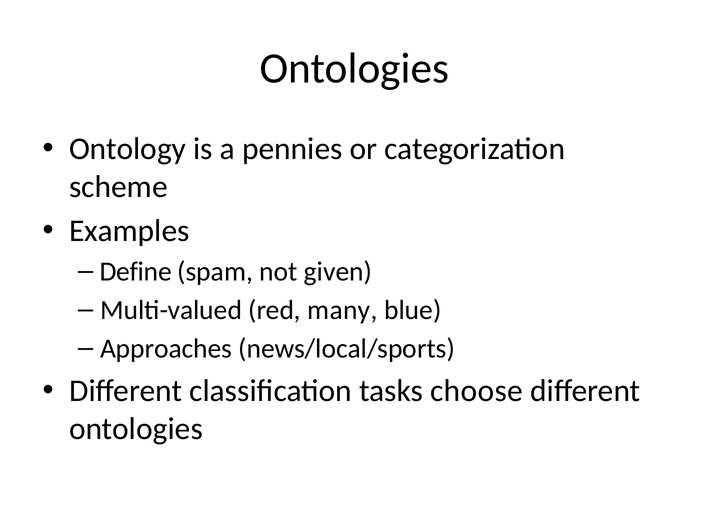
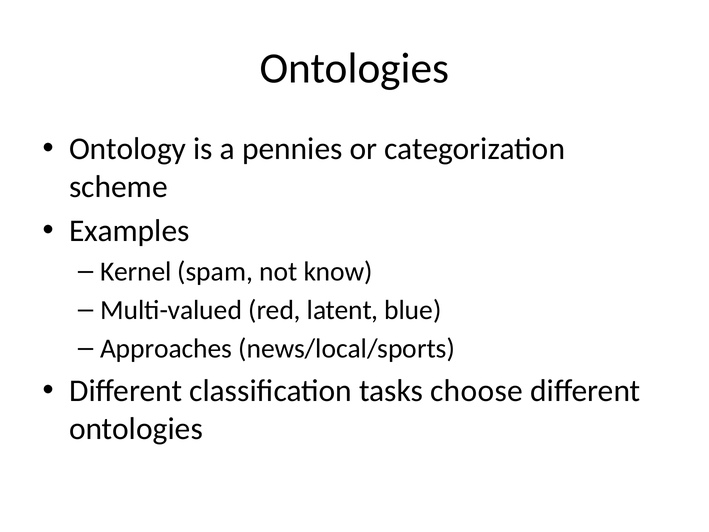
Define: Define -> Kernel
given: given -> know
many: many -> latent
